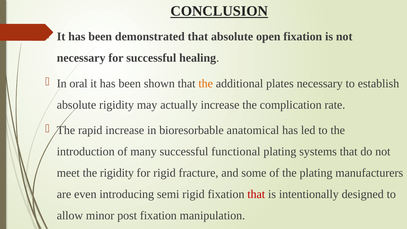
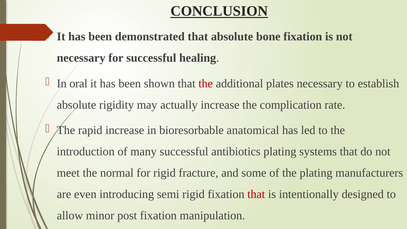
open: open -> bone
the at (206, 83) colour: orange -> red
functional: functional -> antibiotics
the rigidity: rigidity -> normal
